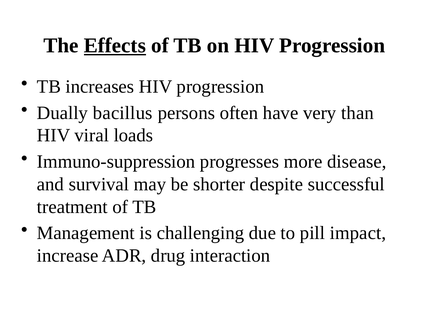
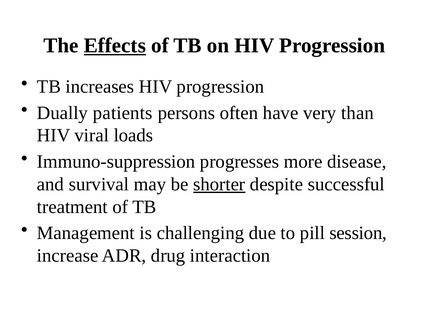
bacillus: bacillus -> patients
shorter underline: none -> present
impact: impact -> session
